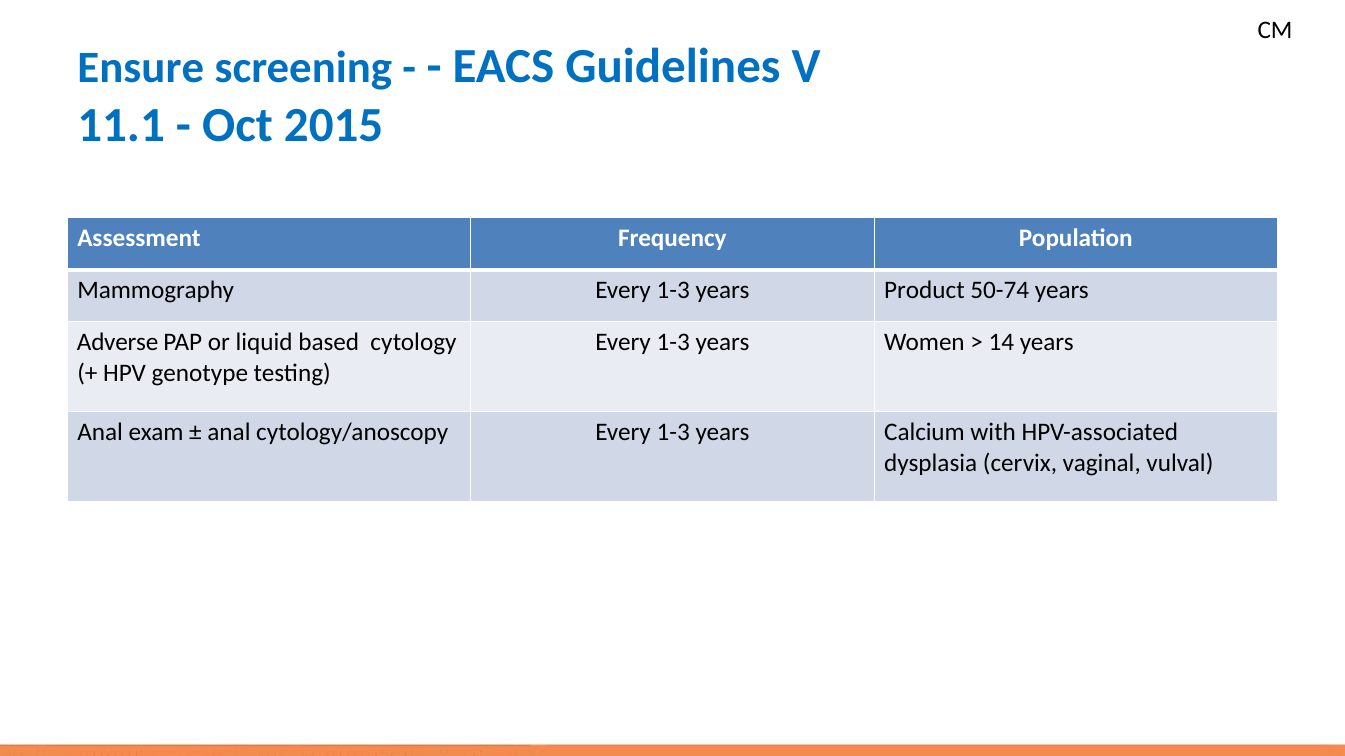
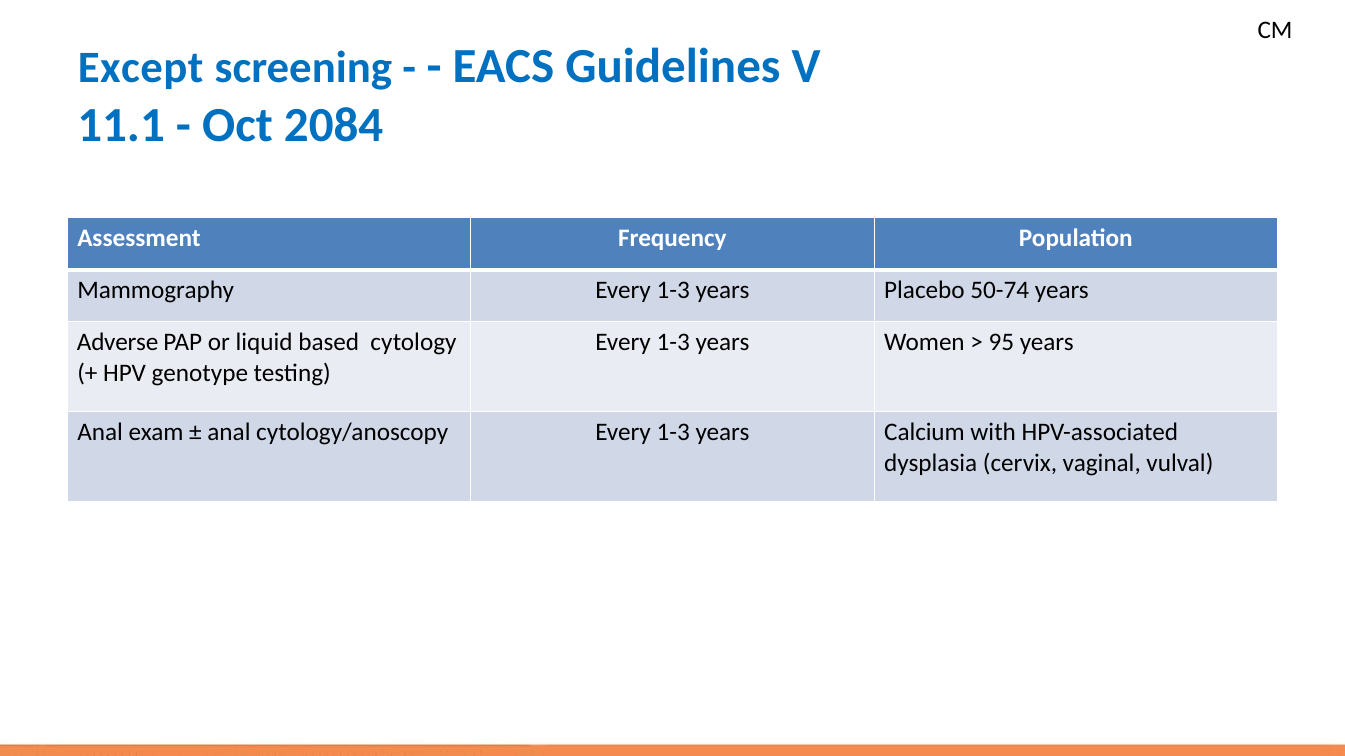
Ensure: Ensure -> Except
2015: 2015 -> 2084
Product: Product -> Placebo
14: 14 -> 95
